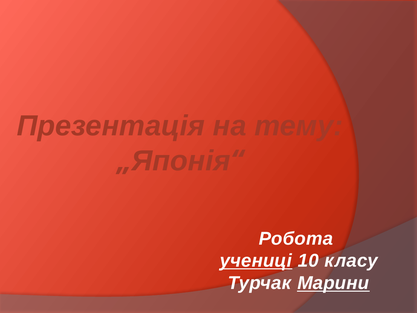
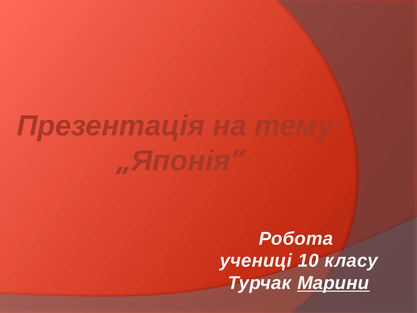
учениці underline: present -> none
